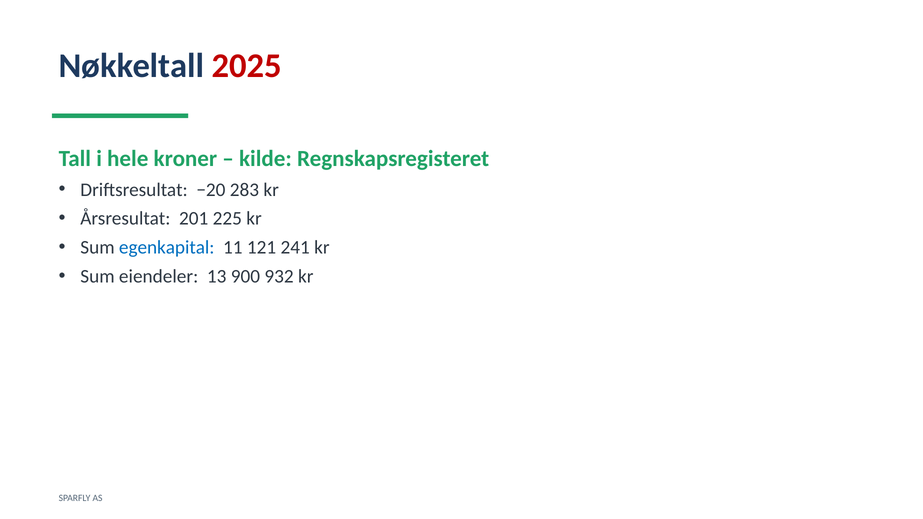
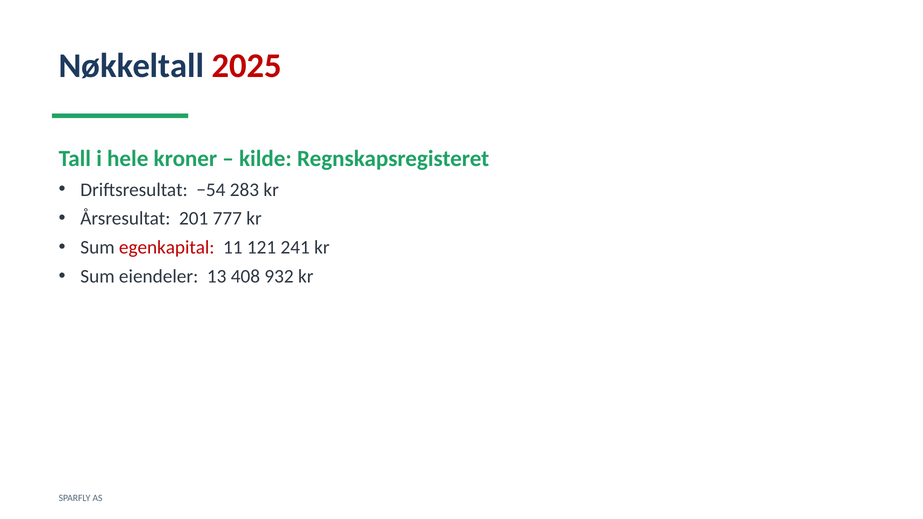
−20: −20 -> −54
225: 225 -> 777
egenkapital colour: blue -> red
900: 900 -> 408
